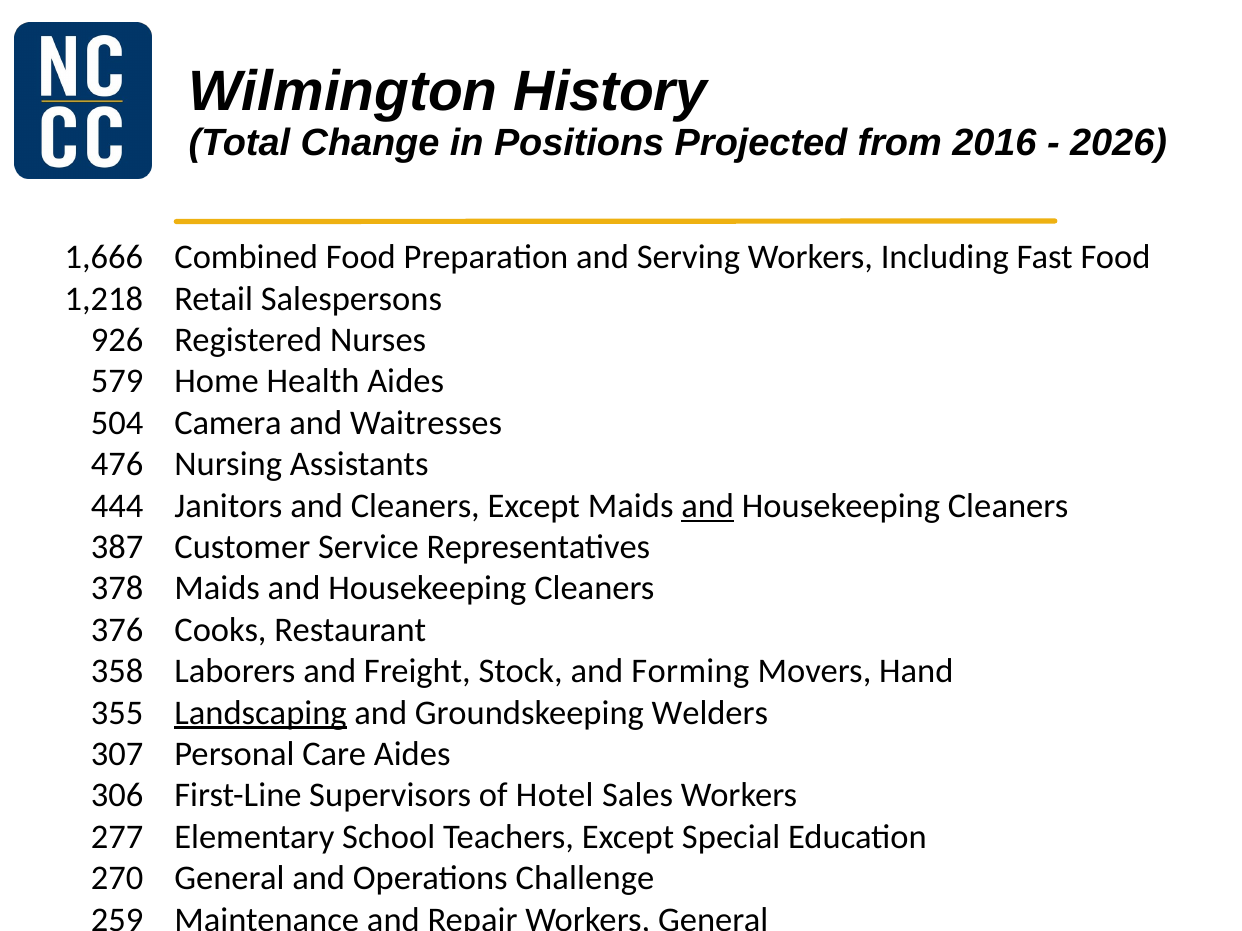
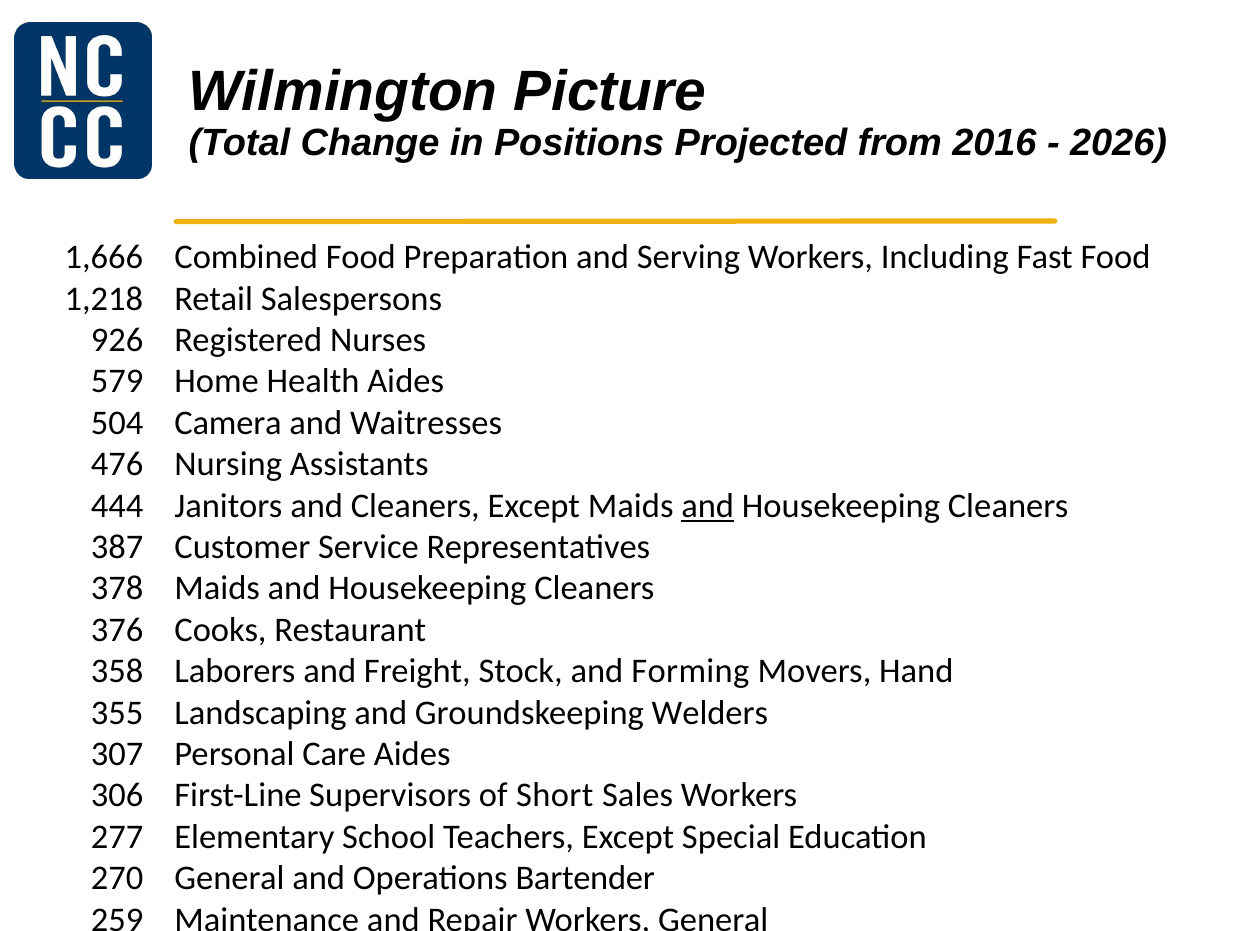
History: History -> Picture
Landscaping underline: present -> none
Hotel: Hotel -> Short
Challenge: Challenge -> Bartender
